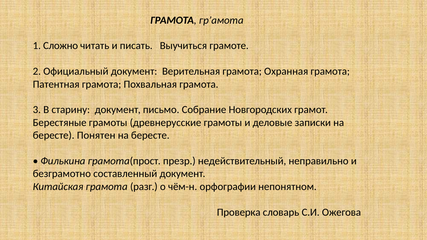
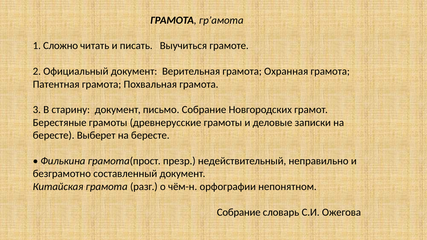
Понятен: Понятен -> Выберет
Проверка at (239, 212): Проверка -> Собрание
